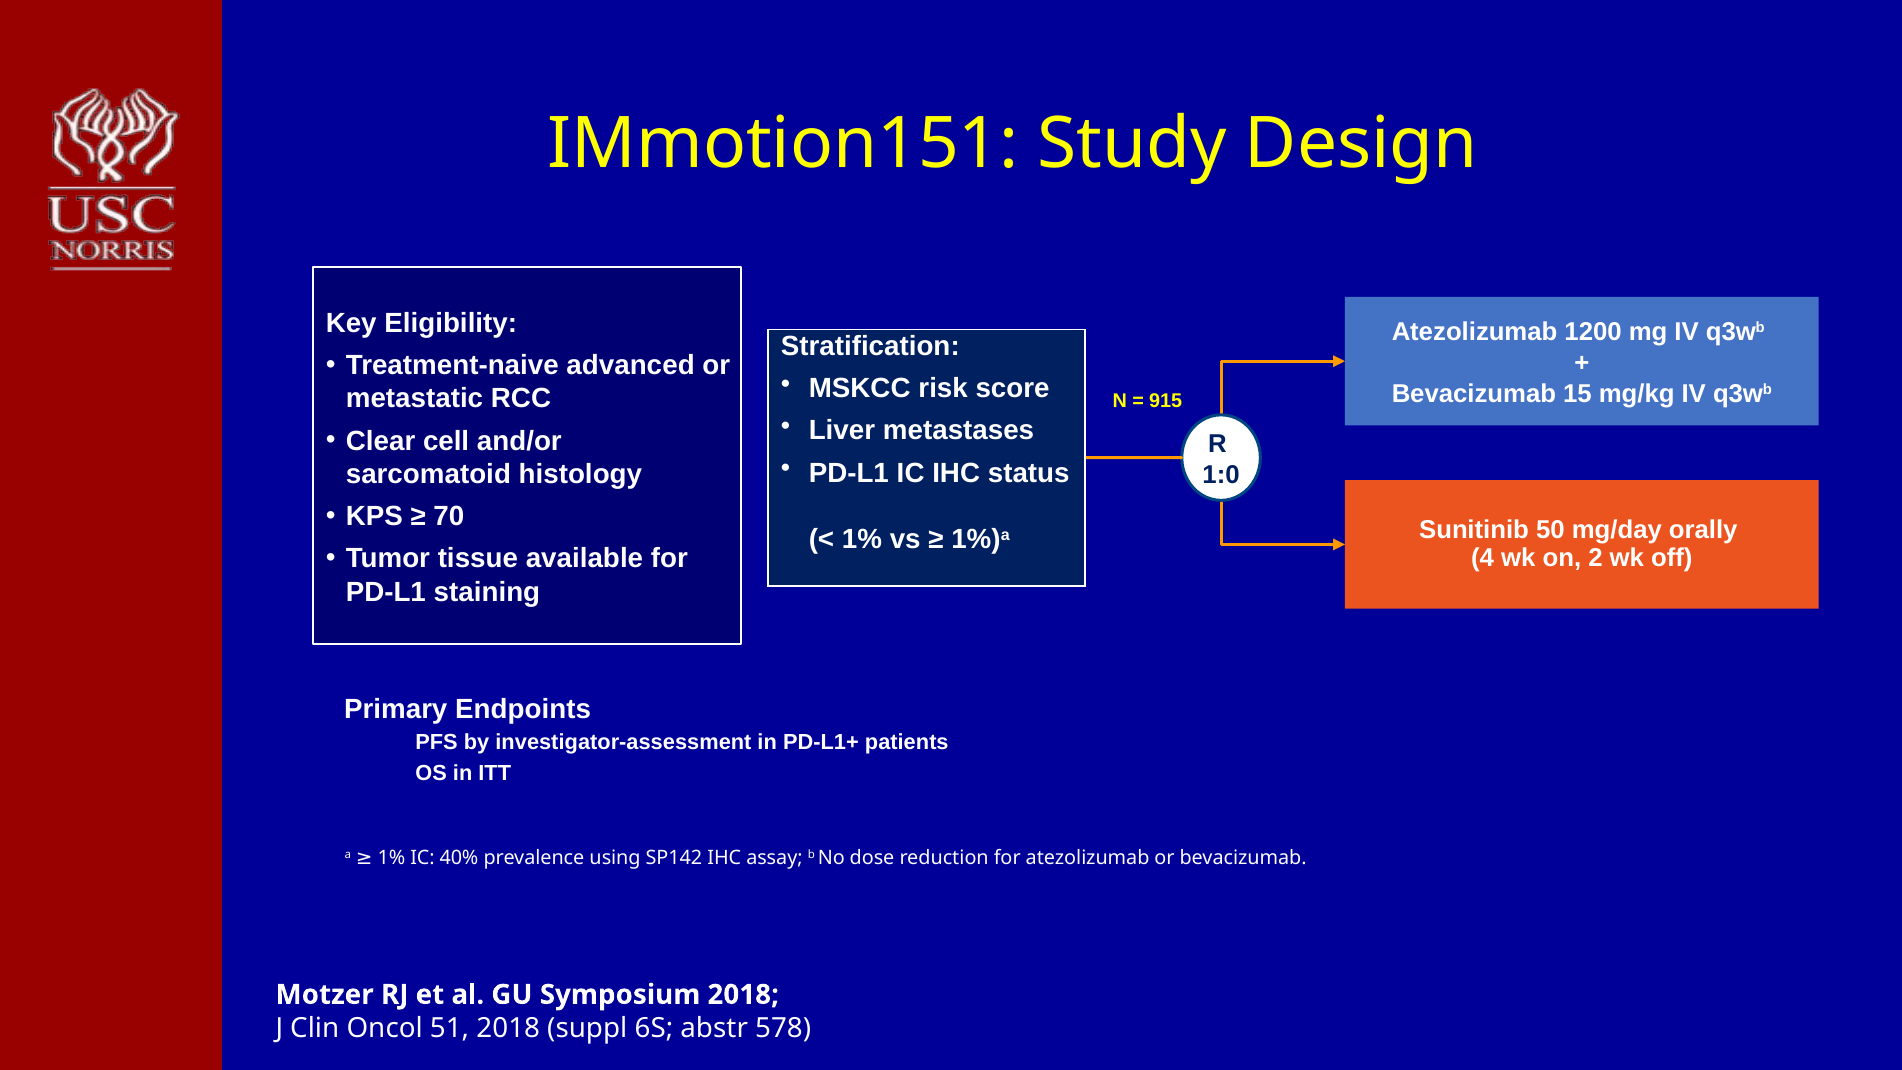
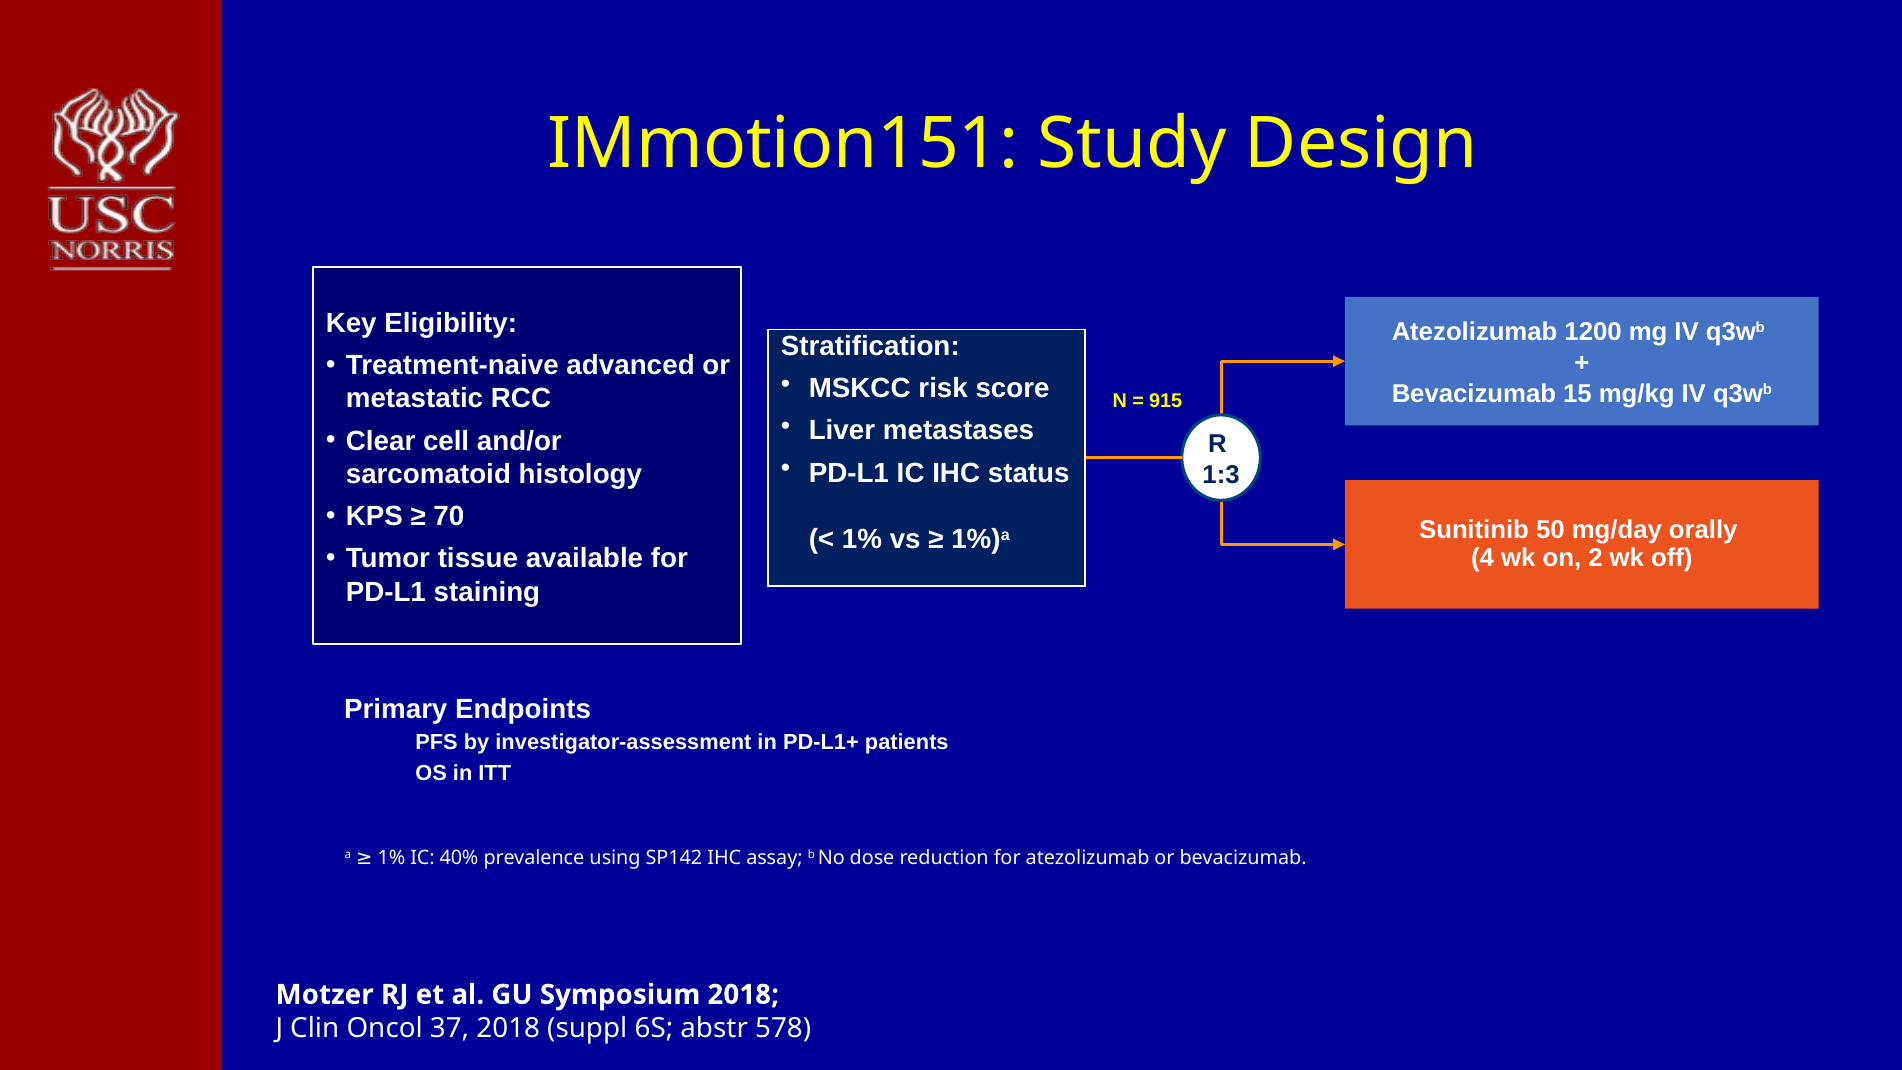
1:0: 1:0 -> 1:3
51: 51 -> 37
